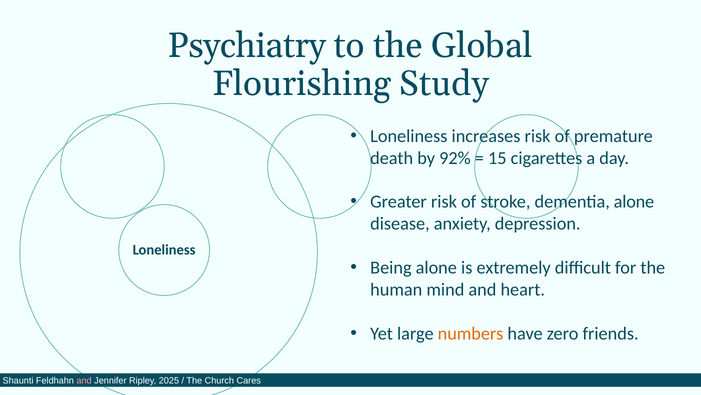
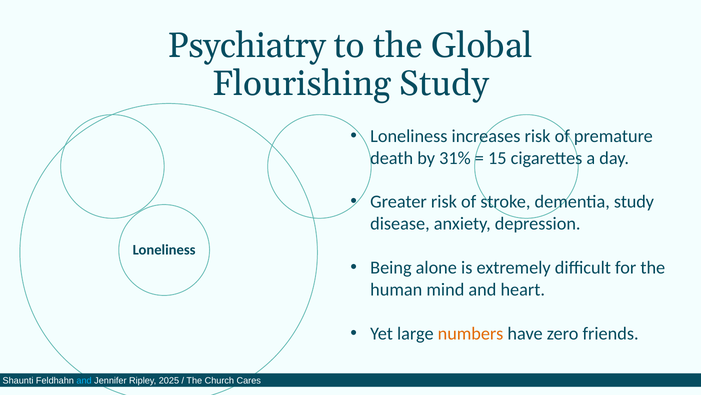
92%: 92% -> 31%
dementia alone: alone -> study
and at (84, 380) colour: pink -> light blue
